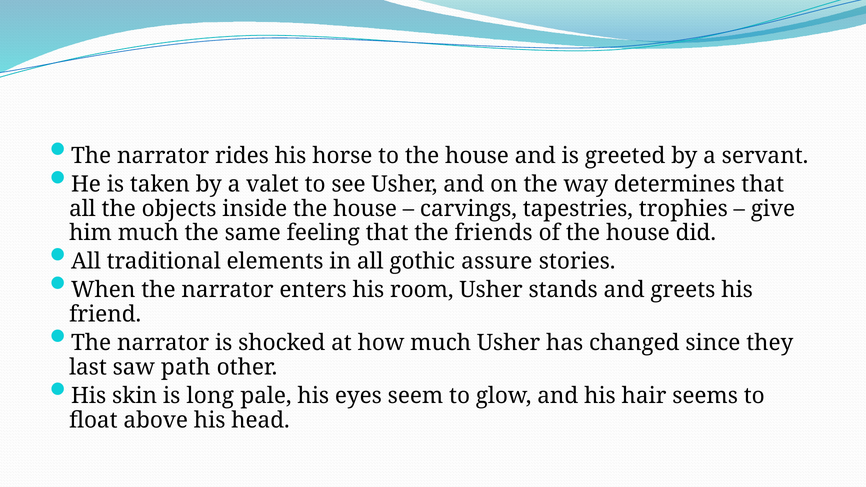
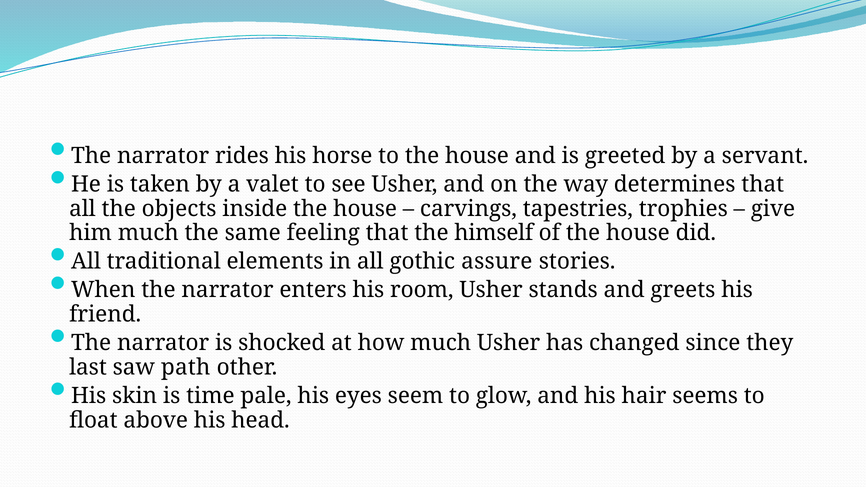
friends: friends -> himself
long: long -> time
